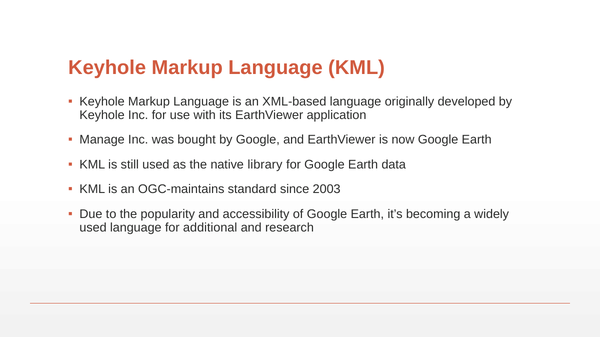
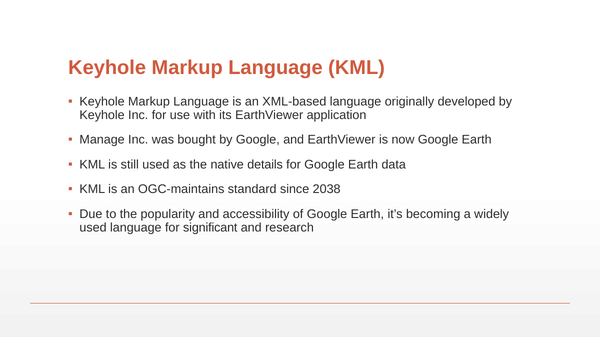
library: library -> details
2003: 2003 -> 2038
additional: additional -> significant
